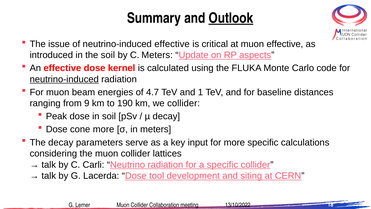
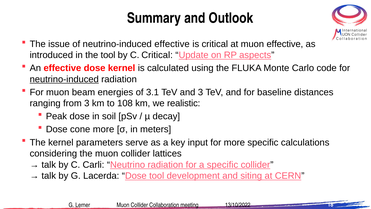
Outlook underline: present -> none
the soil: soil -> tool
C Meters: Meters -> Critical
4.7: 4.7 -> 3.1
and 1: 1 -> 3
from 9: 9 -> 3
190: 190 -> 108
we collider: collider -> realistic
The decay: decay -> kernel
